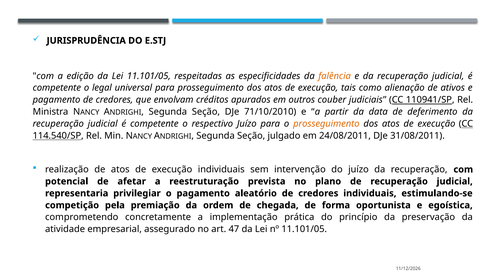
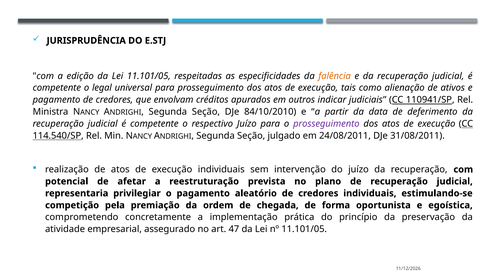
couber: couber -> indicar
71/10/2010: 71/10/2010 -> 84/10/2010
prosseguimento at (326, 123) colour: orange -> purple
